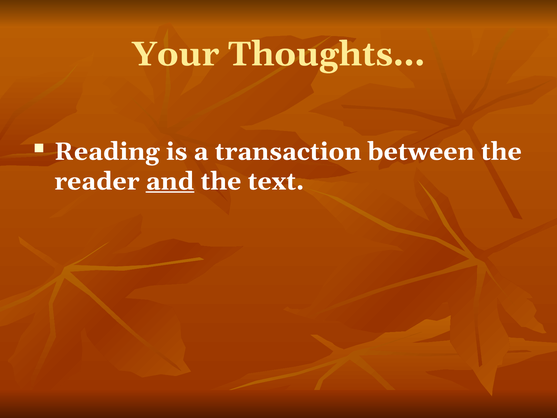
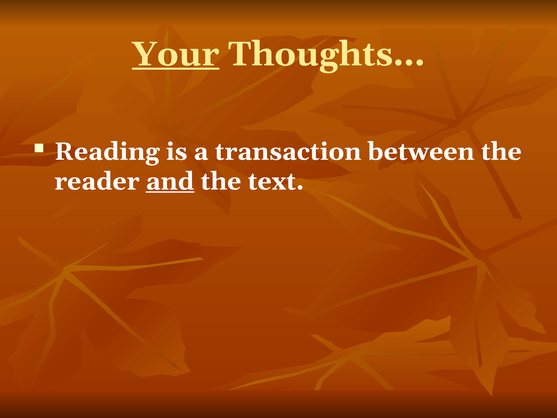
Your underline: none -> present
